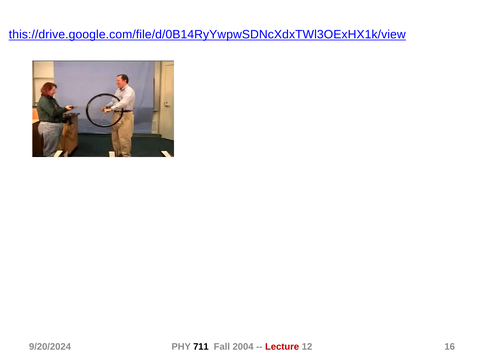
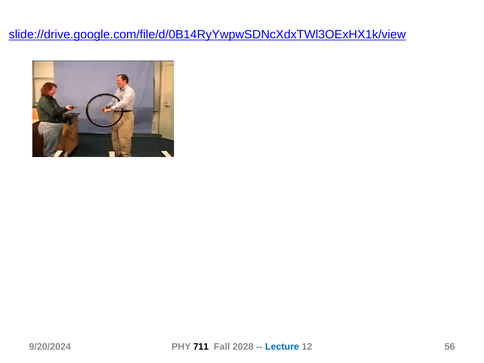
this://drive.google.com/file/d/0B14RyYwpwSDNcXdxTWl3OExHX1k/view: this://drive.google.com/file/d/0B14RyYwpwSDNcXdxTWl3OExHX1k/view -> slide://drive.google.com/file/d/0B14RyYwpwSDNcXdxTWl3OExHX1k/view
2004: 2004 -> 2028
Lecture colour: red -> blue
16: 16 -> 56
